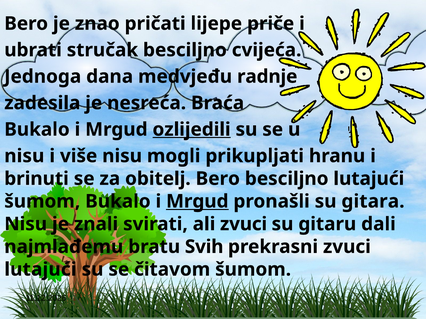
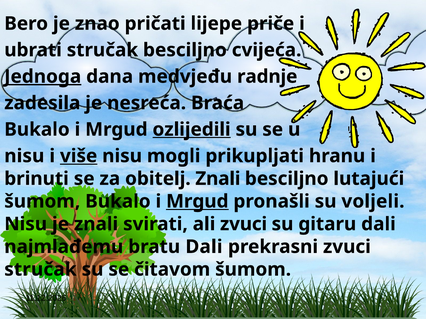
Jednoga underline: none -> present
više underline: none -> present
obitelj Bero: Bero -> Znali
gitara: gitara -> voljeli
bratu Svih: Svih -> Dali
lutajući at (40, 270): lutajući -> stručak
